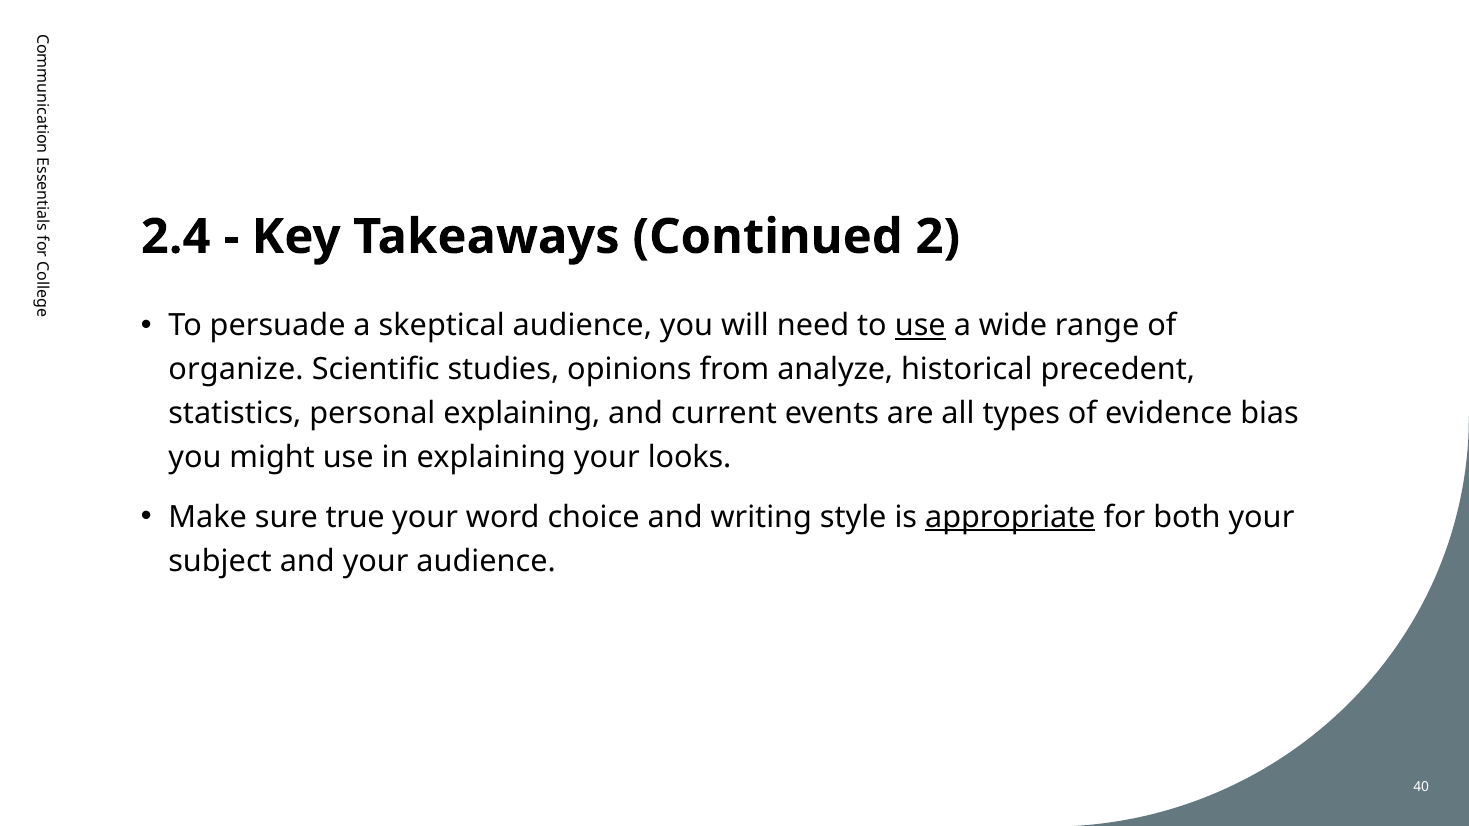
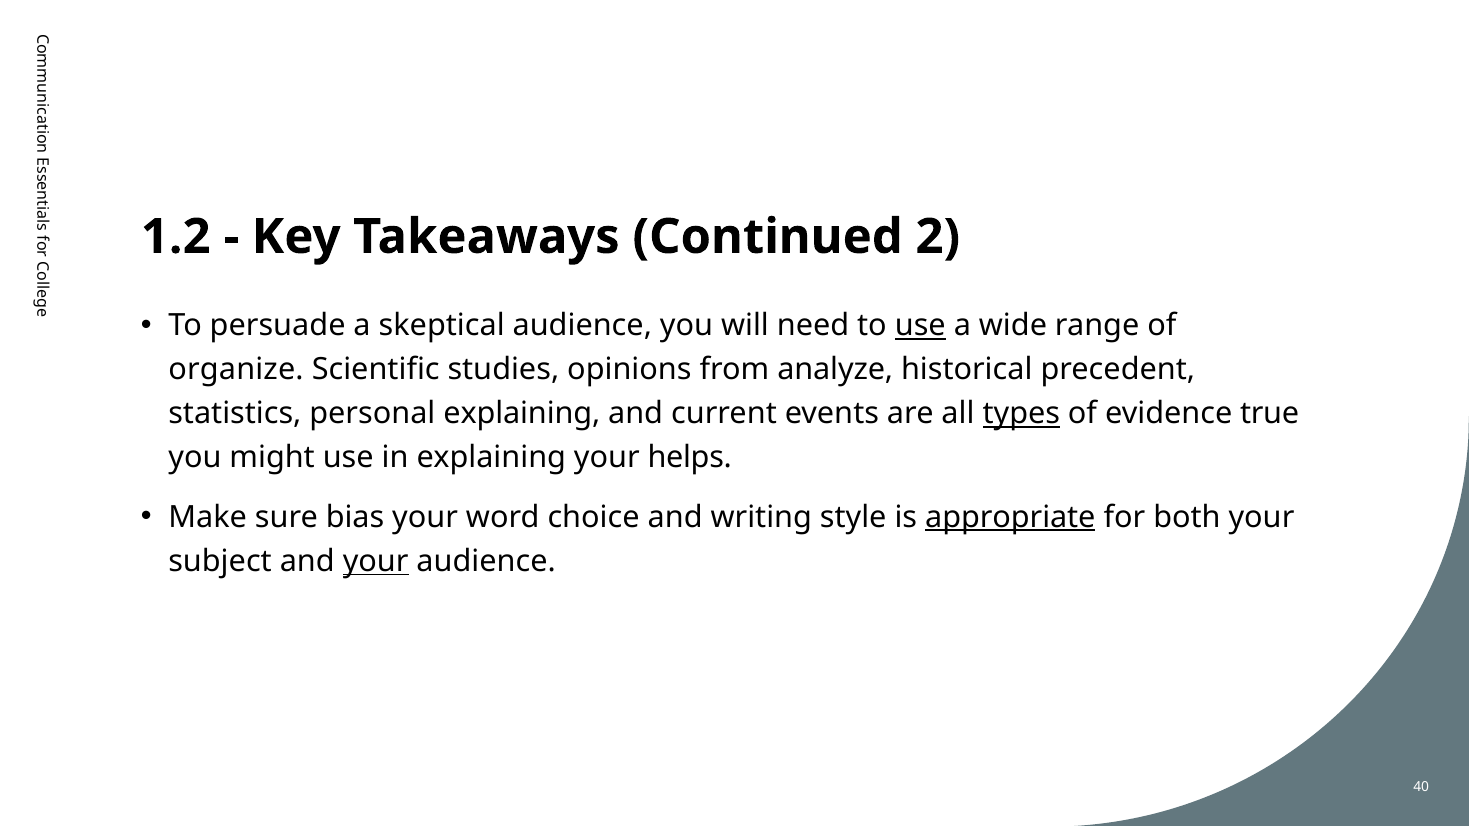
2.4: 2.4 -> 1.2
types underline: none -> present
bias: bias -> true
looks: looks -> helps
true: true -> bias
your at (376, 561) underline: none -> present
